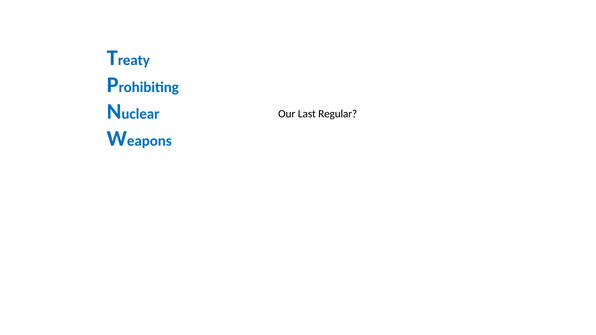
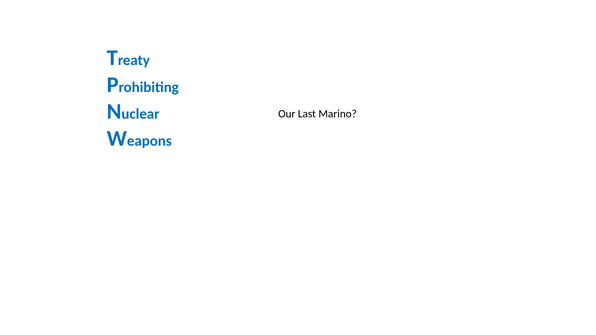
Regular: Regular -> Marino
